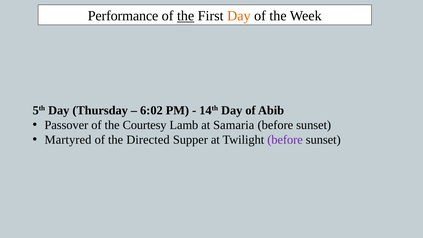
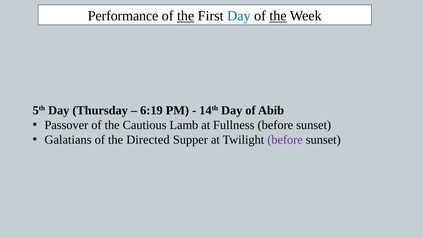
Day at (239, 16) colour: orange -> blue
the at (278, 16) underline: none -> present
6:02: 6:02 -> 6:19
Courtesy: Courtesy -> Cautious
Samaria: Samaria -> Fullness
Martyred: Martyred -> Galatians
